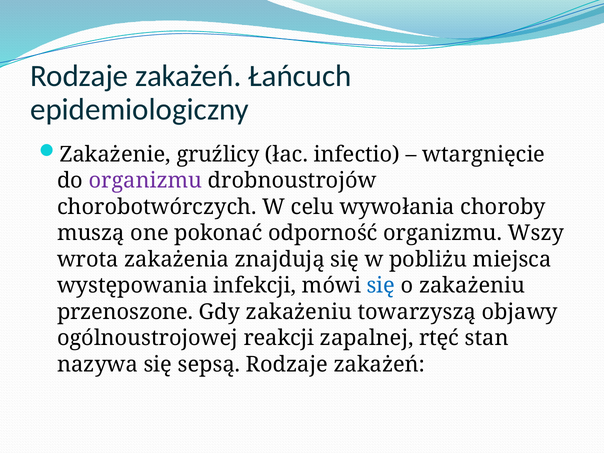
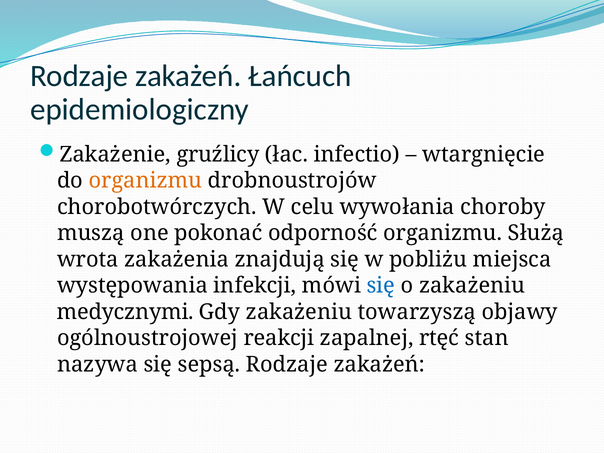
organizmu at (145, 181) colour: purple -> orange
Wszy: Wszy -> Służą
przenoszone: przenoszone -> medycznymi
